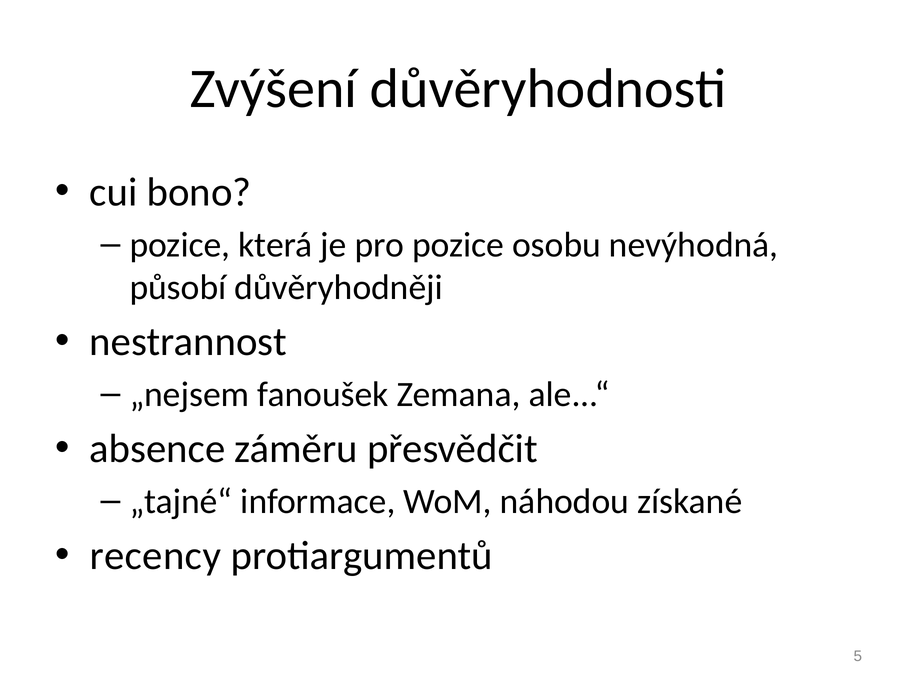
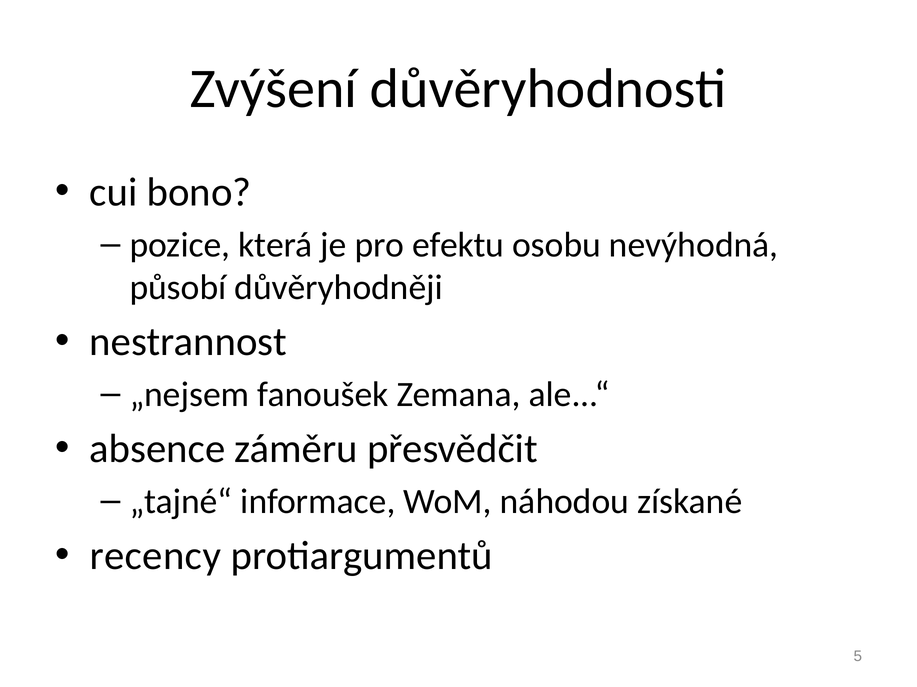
pro pozice: pozice -> efektu
